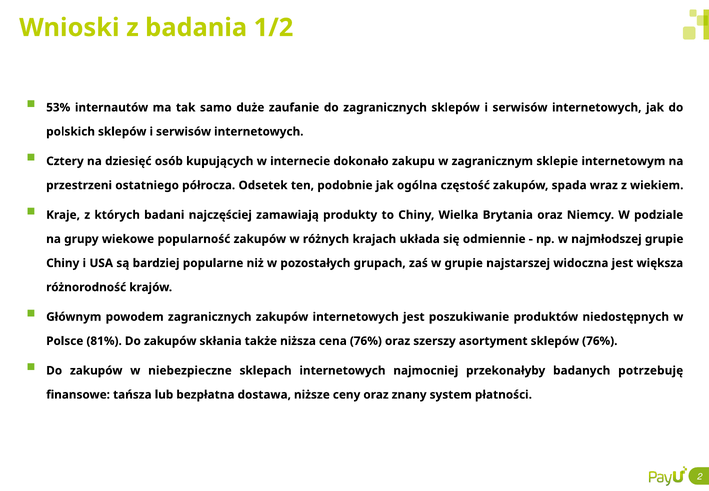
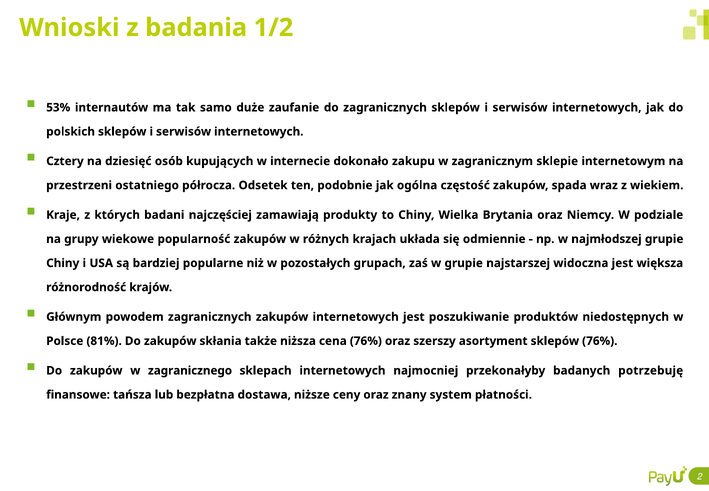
niebezpieczne: niebezpieczne -> zagranicznego
